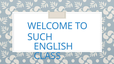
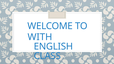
SUCH at (40, 37): SUCH -> WITH
